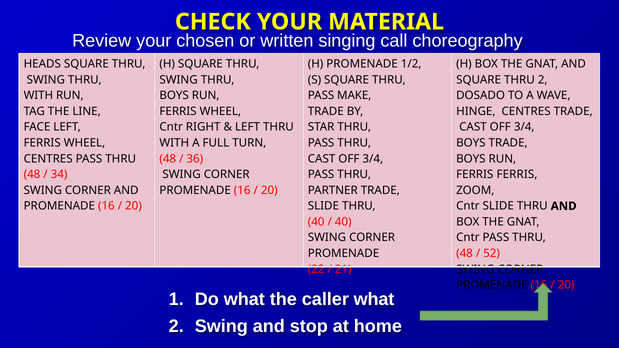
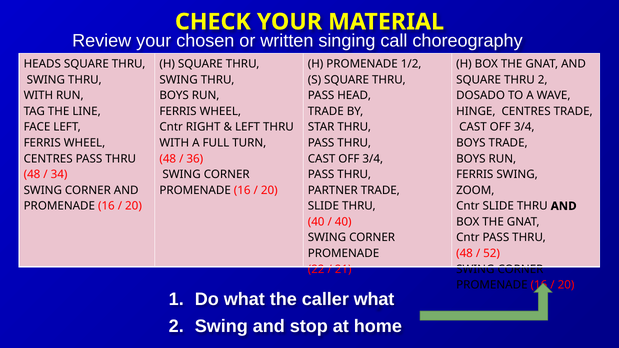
MAKE: MAKE -> HEAD
FERRIS FERRIS: FERRIS -> SWING
